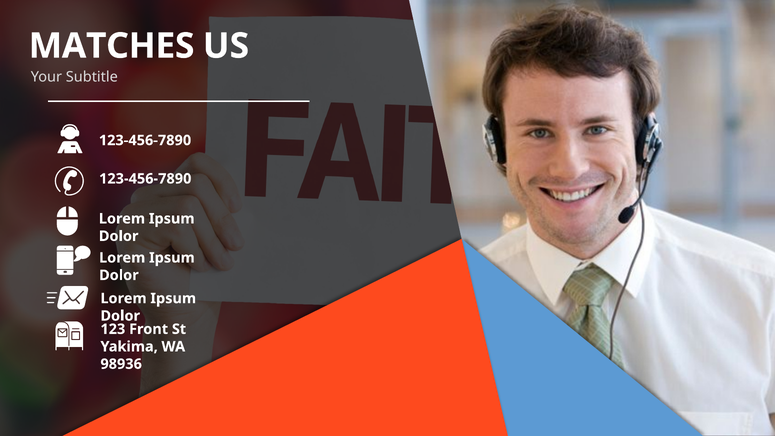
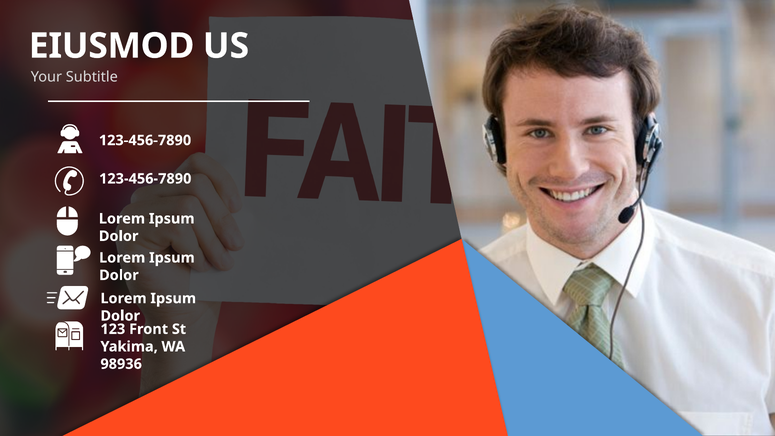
MATCHES: MATCHES -> EIUSMOD
